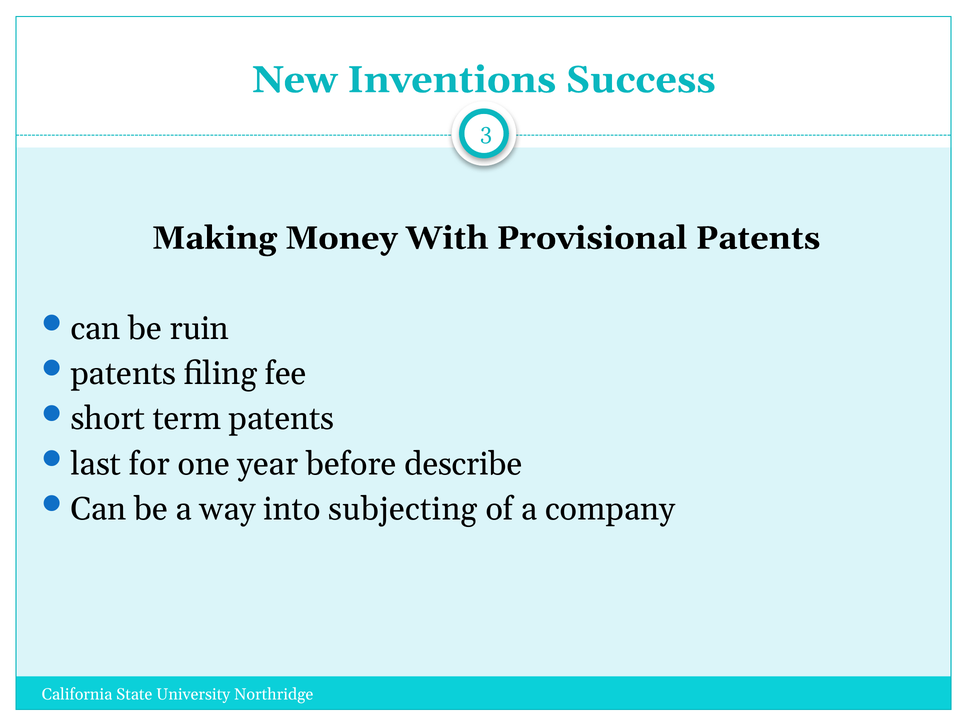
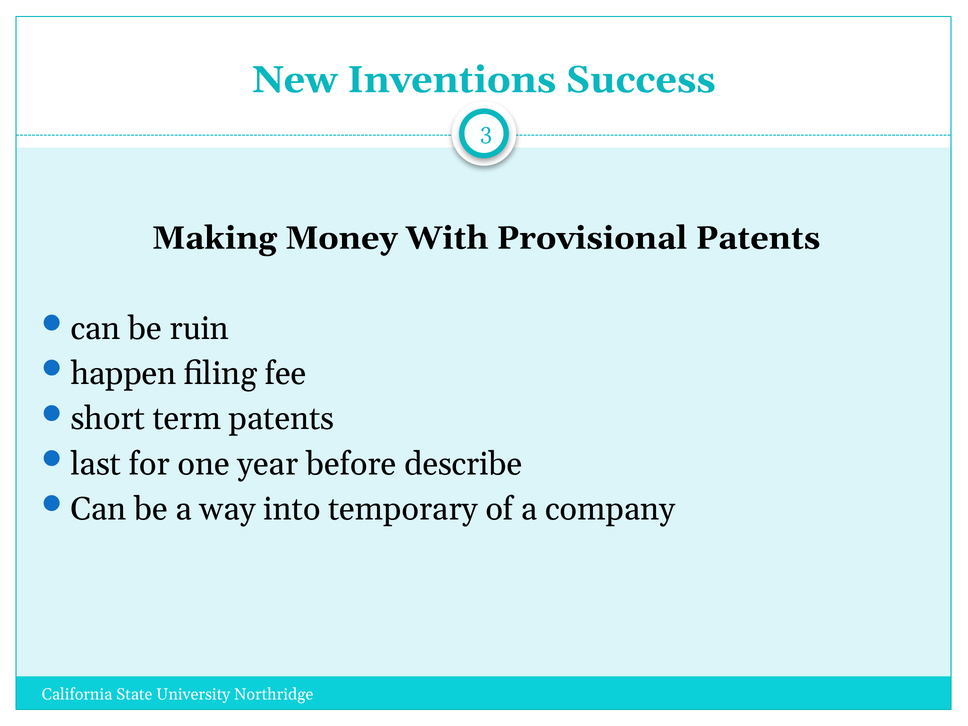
patents at (123, 374): patents -> happen
subjecting: subjecting -> temporary
